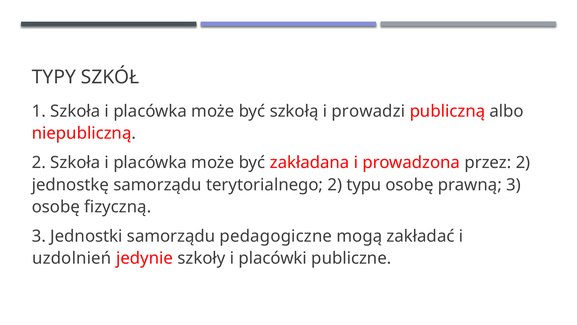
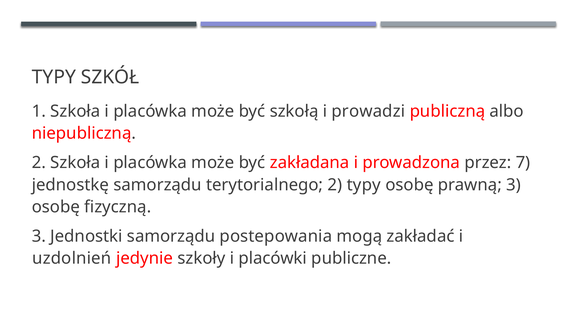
przez 2: 2 -> 7
2 typu: typu -> typy
pedagogiczne: pedagogiczne -> postepowania
